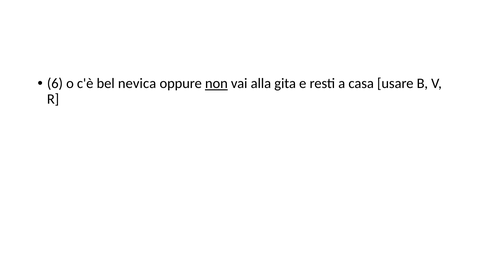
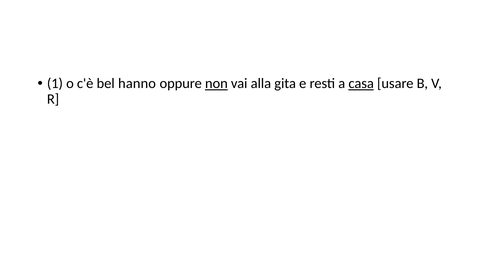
6: 6 -> 1
nevica: nevica -> hanno
casa underline: none -> present
